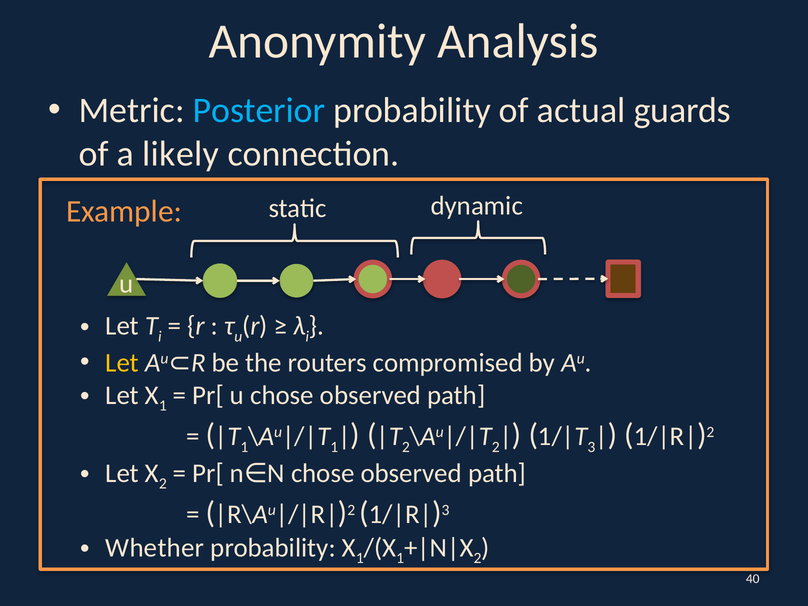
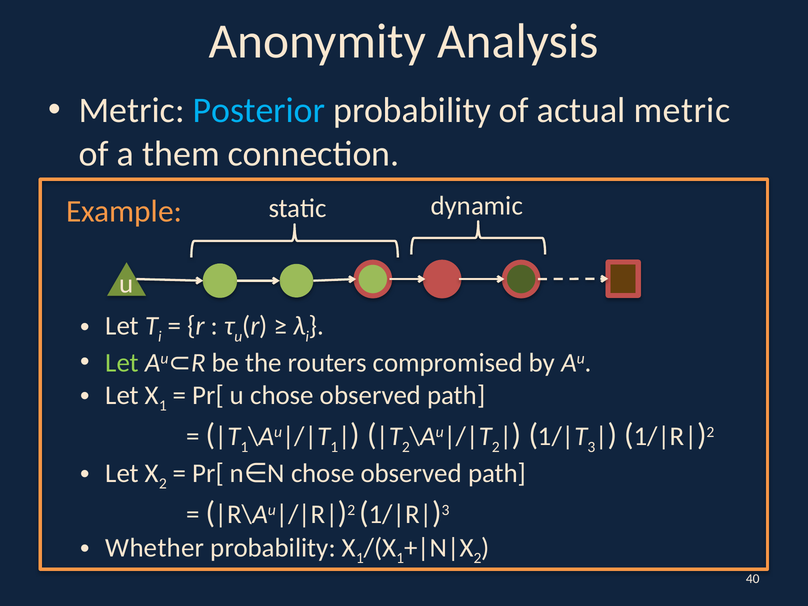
actual guards: guards -> metric
likely: likely -> them
Let at (122, 363) colour: yellow -> light green
